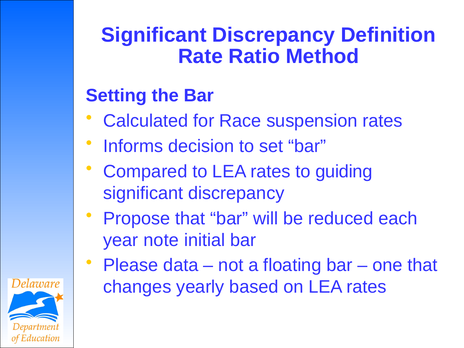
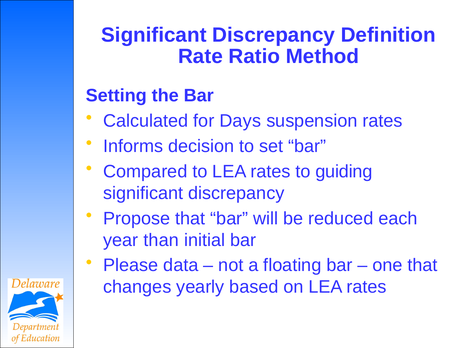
Race: Race -> Days
note: note -> than
